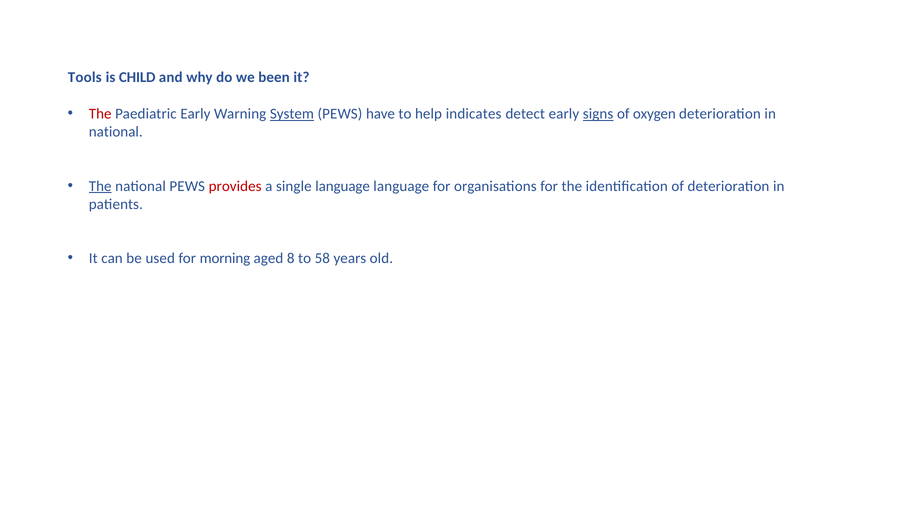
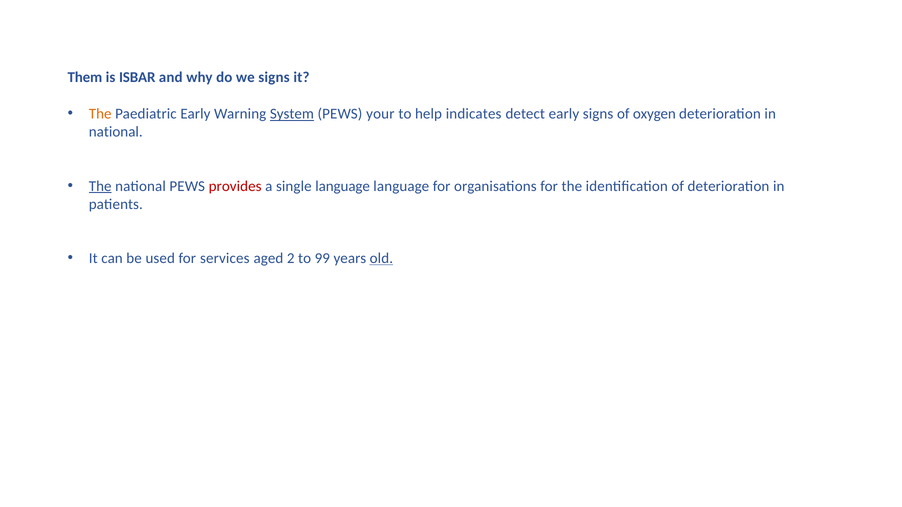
Tools: Tools -> Them
CHILD: CHILD -> ISBAR
we been: been -> signs
The at (100, 114) colour: red -> orange
have: have -> your
signs at (598, 114) underline: present -> none
morning: morning -> services
8: 8 -> 2
58: 58 -> 99
old underline: none -> present
